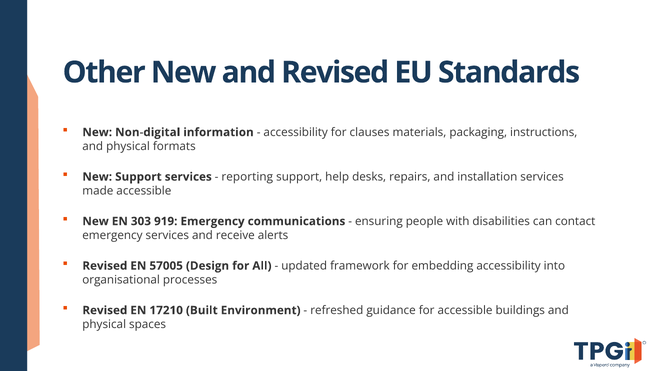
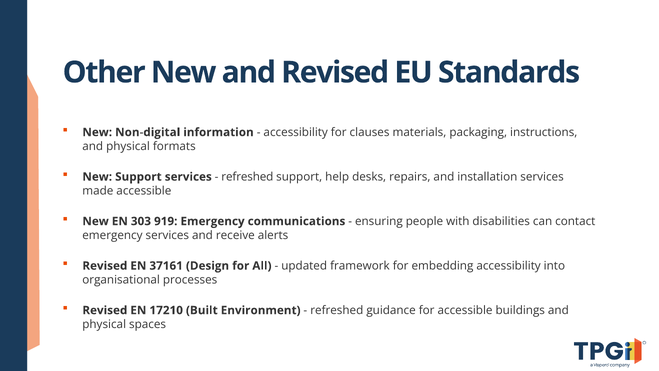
reporting at (247, 177): reporting -> refreshed
57005: 57005 -> 37161
